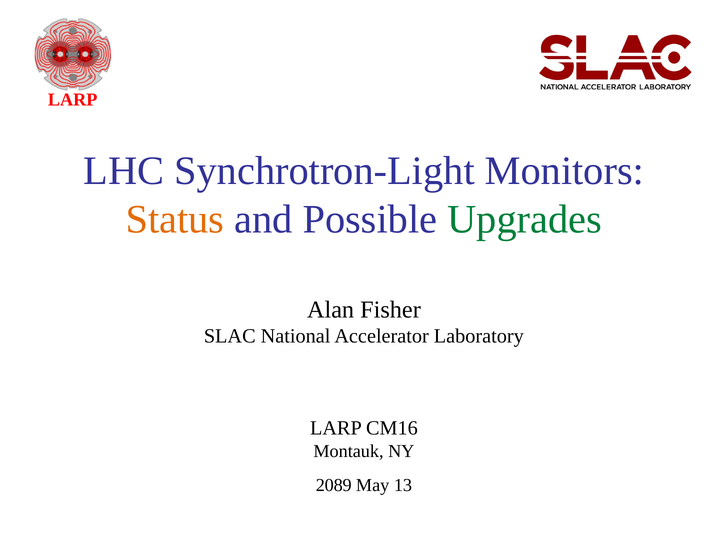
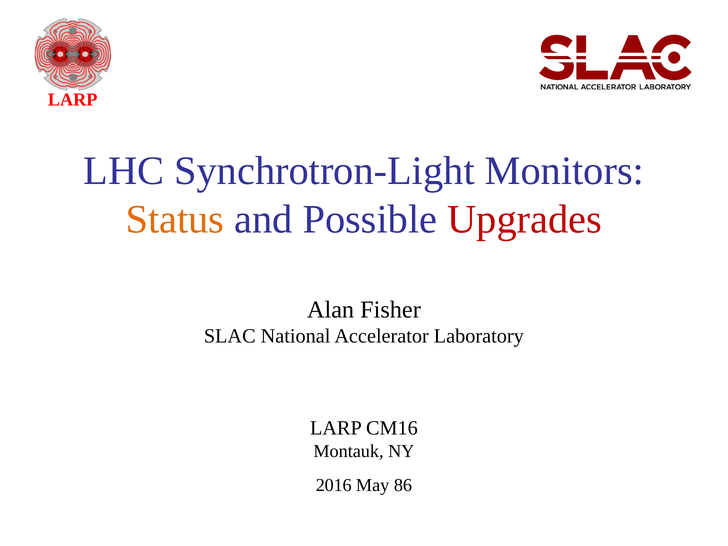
Upgrades colour: green -> red
2089: 2089 -> 2016
13: 13 -> 86
